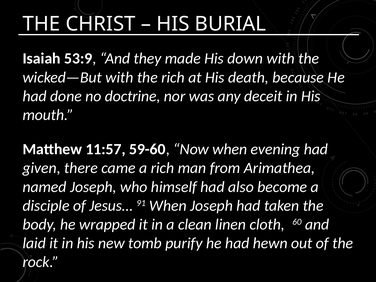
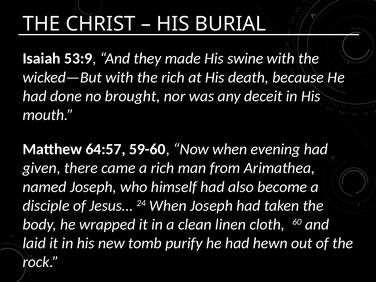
down: down -> swine
doctrine: doctrine -> brought
11:57: 11:57 -> 64:57
91: 91 -> 24
